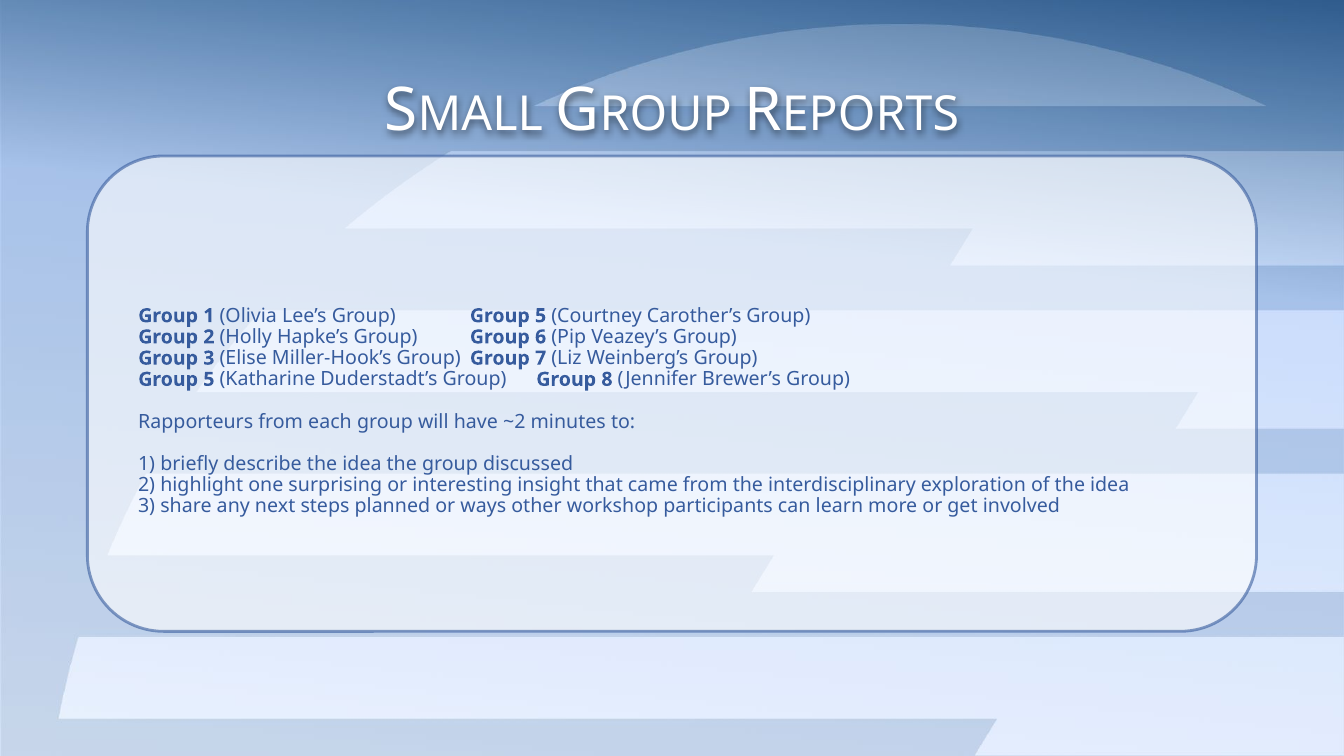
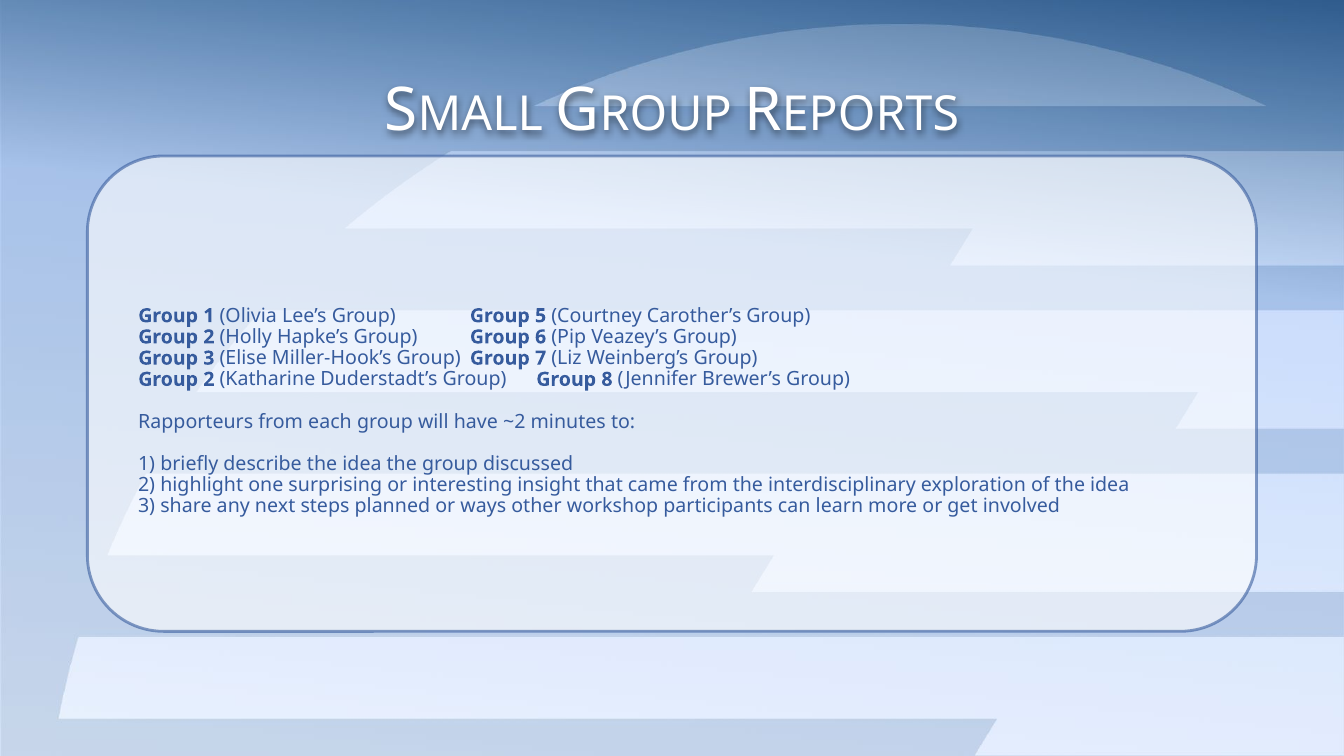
5 at (209, 379): 5 -> 2
